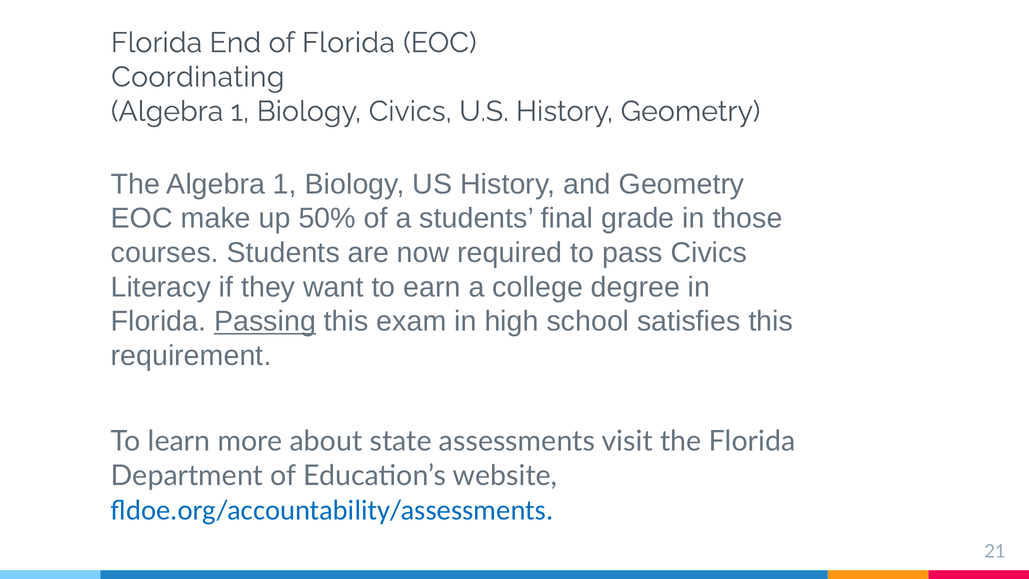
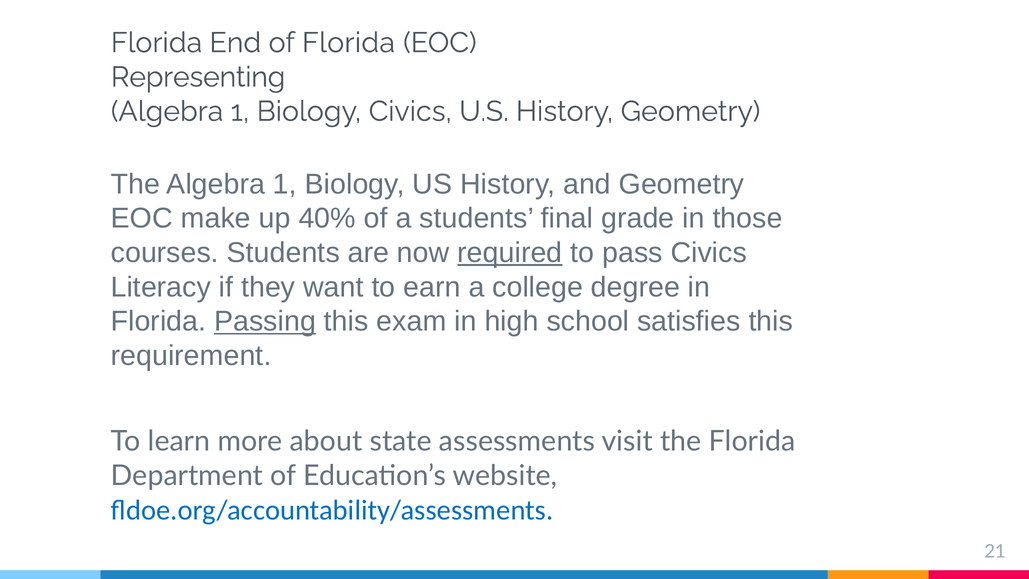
Coordinating: Coordinating -> Representing
50%: 50% -> 40%
required underline: none -> present
